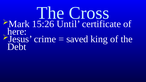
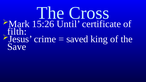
here: here -> filth
Debt: Debt -> Save
